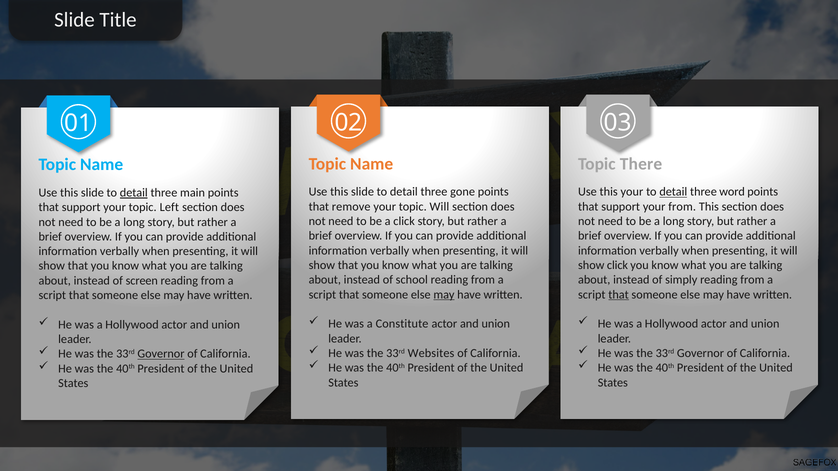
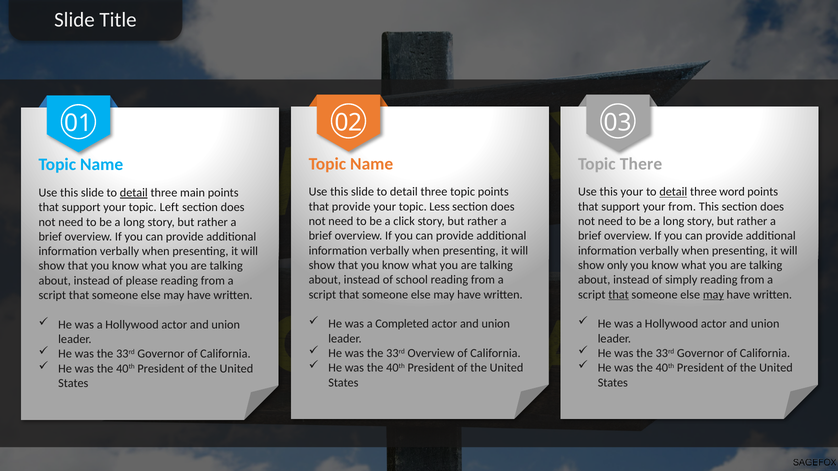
three gone: gone -> topic
that remove: remove -> provide
topic Will: Will -> Less
show click: click -> only
screen: screen -> please
may at (444, 295) underline: present -> none
may at (713, 295) underline: none -> present
Constitute: Constitute -> Completed
33rd Websites: Websites -> Overview
Governor at (161, 354) underline: present -> none
